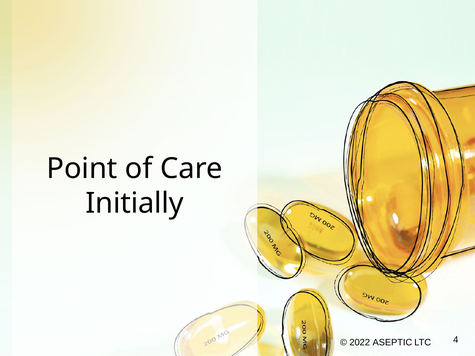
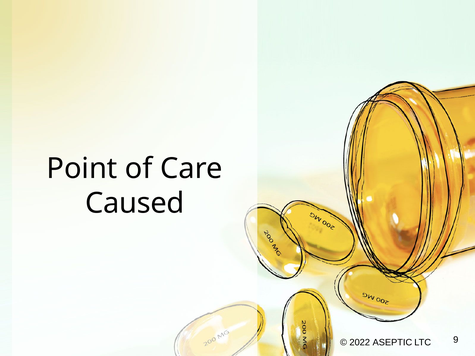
Initially: Initially -> Caused
4: 4 -> 9
